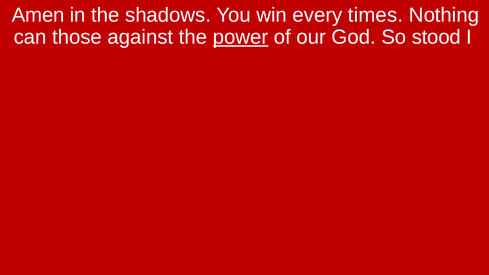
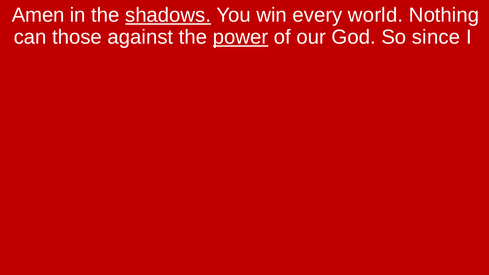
shadows underline: none -> present
times: times -> world
stood: stood -> since
